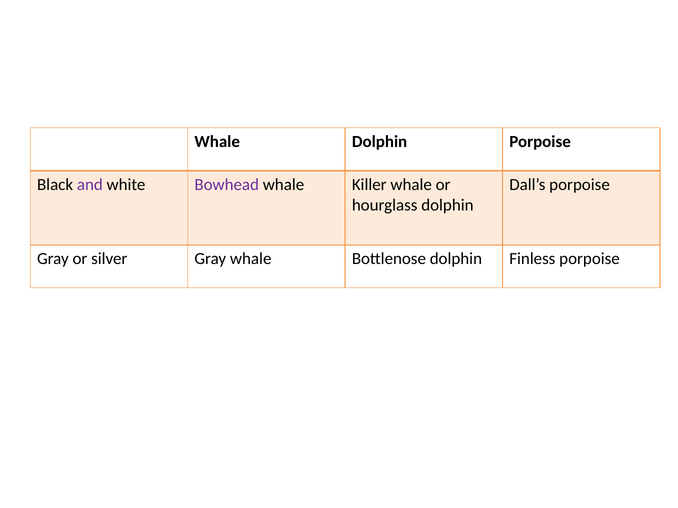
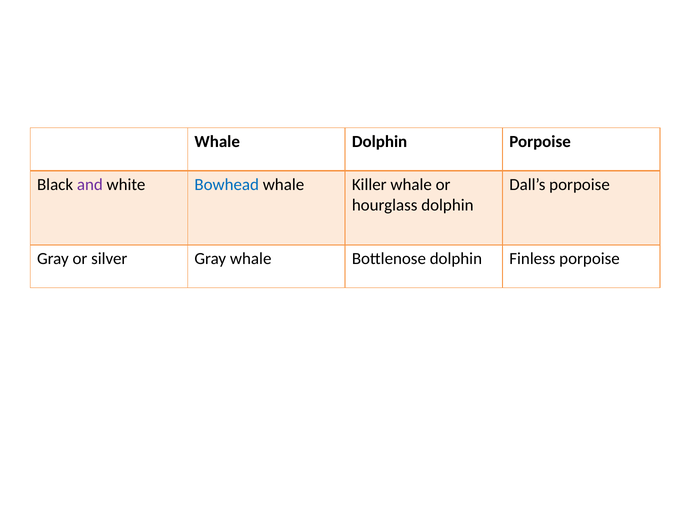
Bowhead colour: purple -> blue
